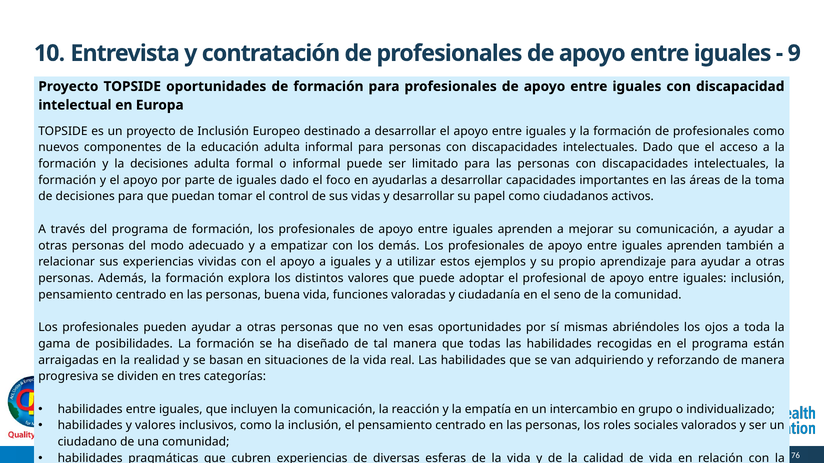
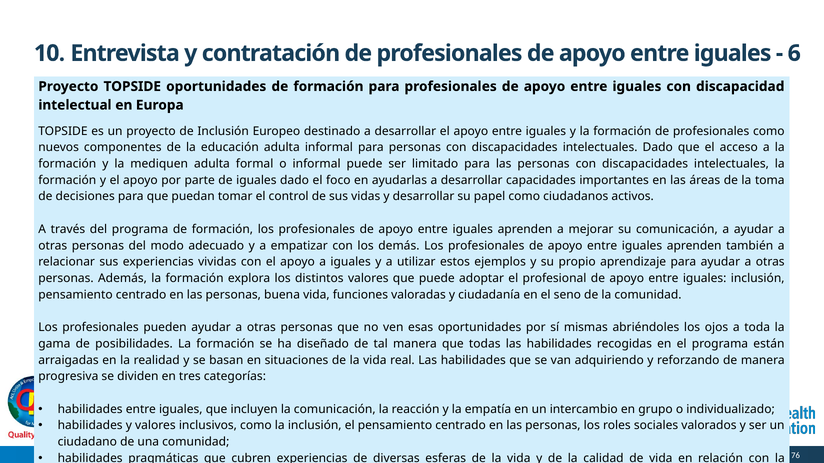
9: 9 -> 6
la decisiones: decisiones -> mediquen
